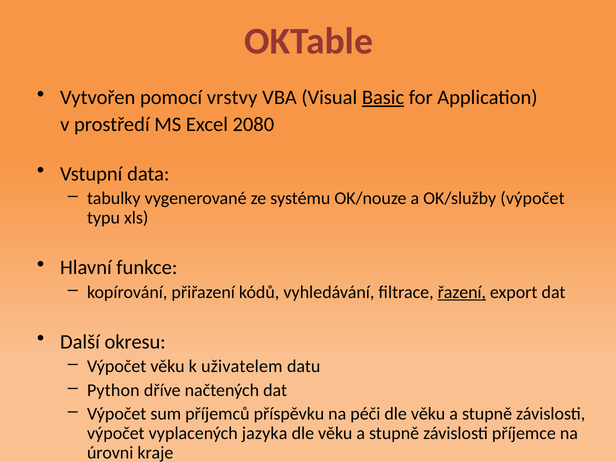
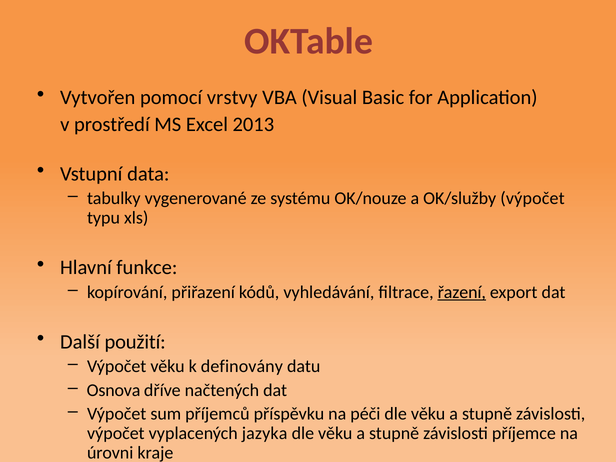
Basic underline: present -> none
2080: 2080 -> 2013
okresu: okresu -> použití
uživatelem: uživatelem -> definovány
Python: Python -> Osnova
